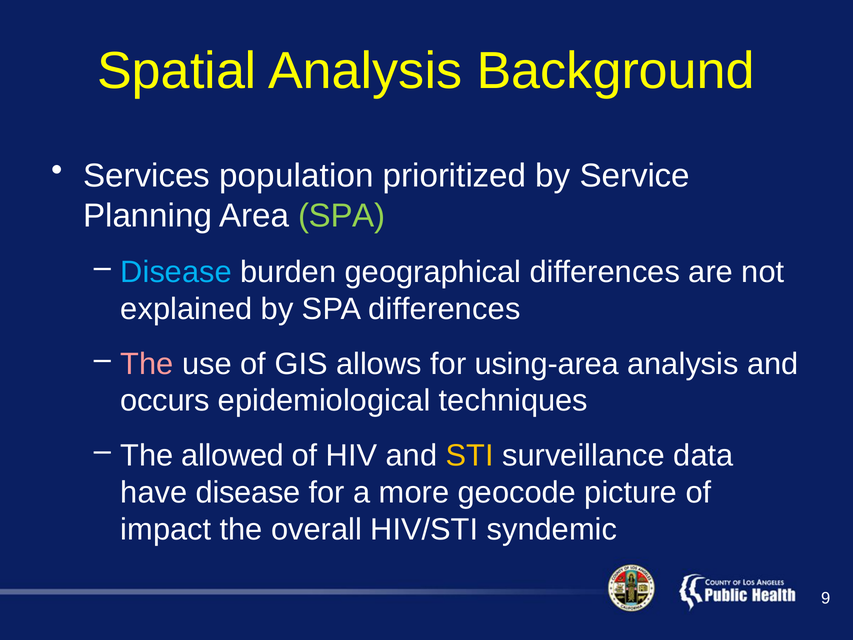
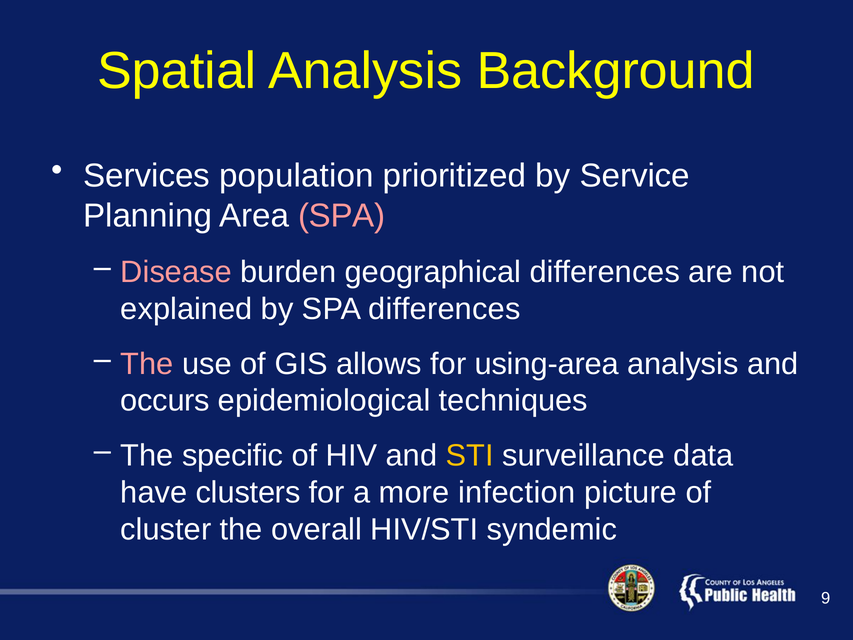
SPA at (342, 216) colour: light green -> pink
Disease at (176, 272) colour: light blue -> pink
allowed: allowed -> specific
have disease: disease -> clusters
geocode: geocode -> infection
impact: impact -> cluster
